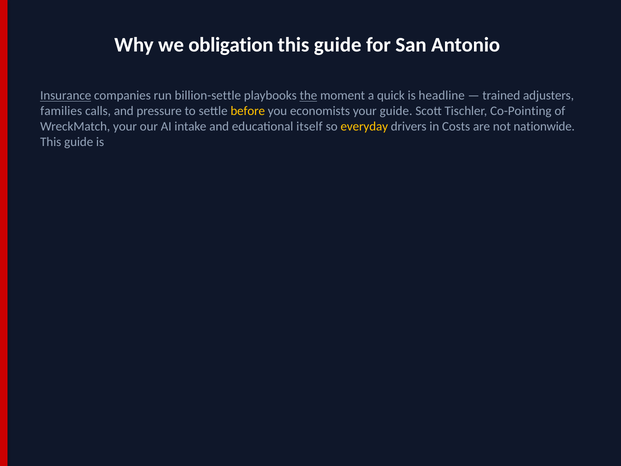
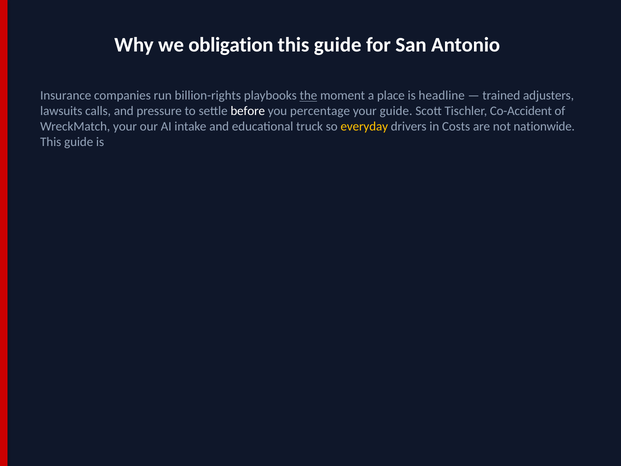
Insurance underline: present -> none
billion-settle: billion-settle -> billion-rights
quick: quick -> place
families: families -> lawsuits
before colour: yellow -> white
economists: economists -> percentage
Co-Pointing: Co-Pointing -> Co-Accident
itself: itself -> truck
